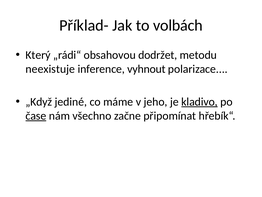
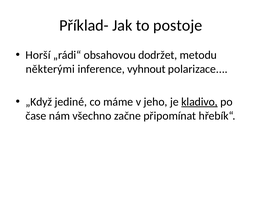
volbách: volbách -> postoje
Který: Který -> Horší
neexistuje: neexistuje -> některými
čase underline: present -> none
